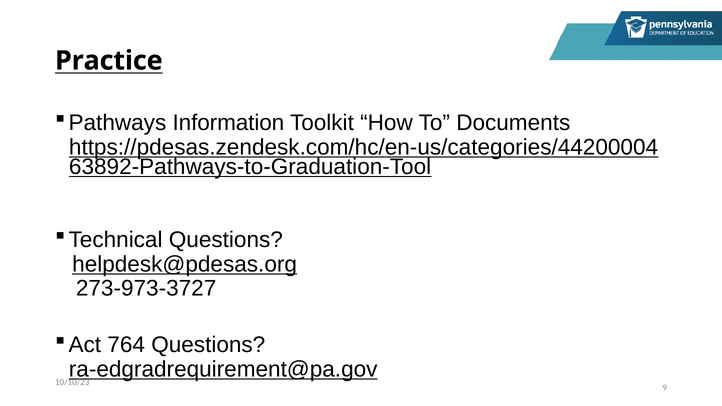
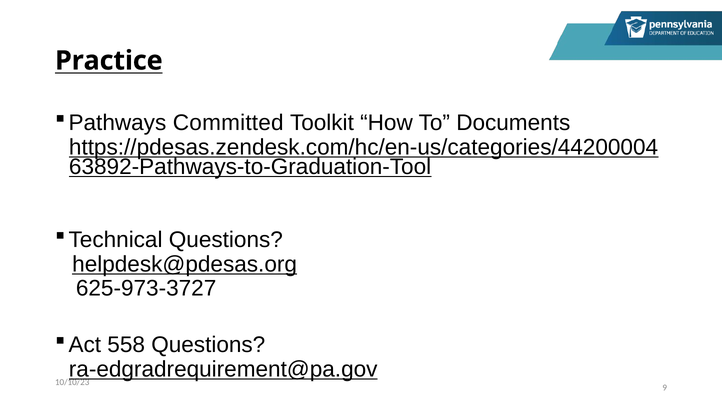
Information: Information -> Committed
273-973-3727: 273-973-3727 -> 625-973-3727
764: 764 -> 558
